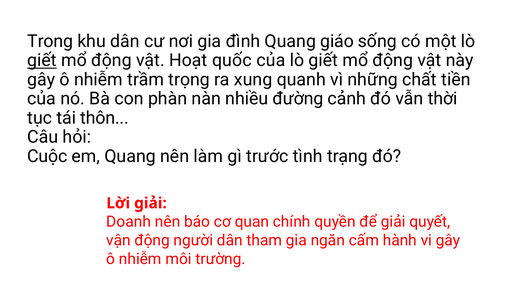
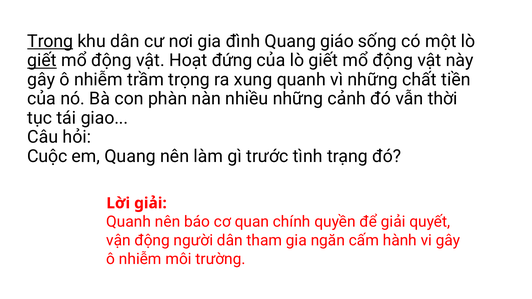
Trong underline: none -> present
quốc: quốc -> đứng
nhiều đường: đường -> những
thôn: thôn -> giao
Doanh at (129, 222): Doanh -> Quanh
